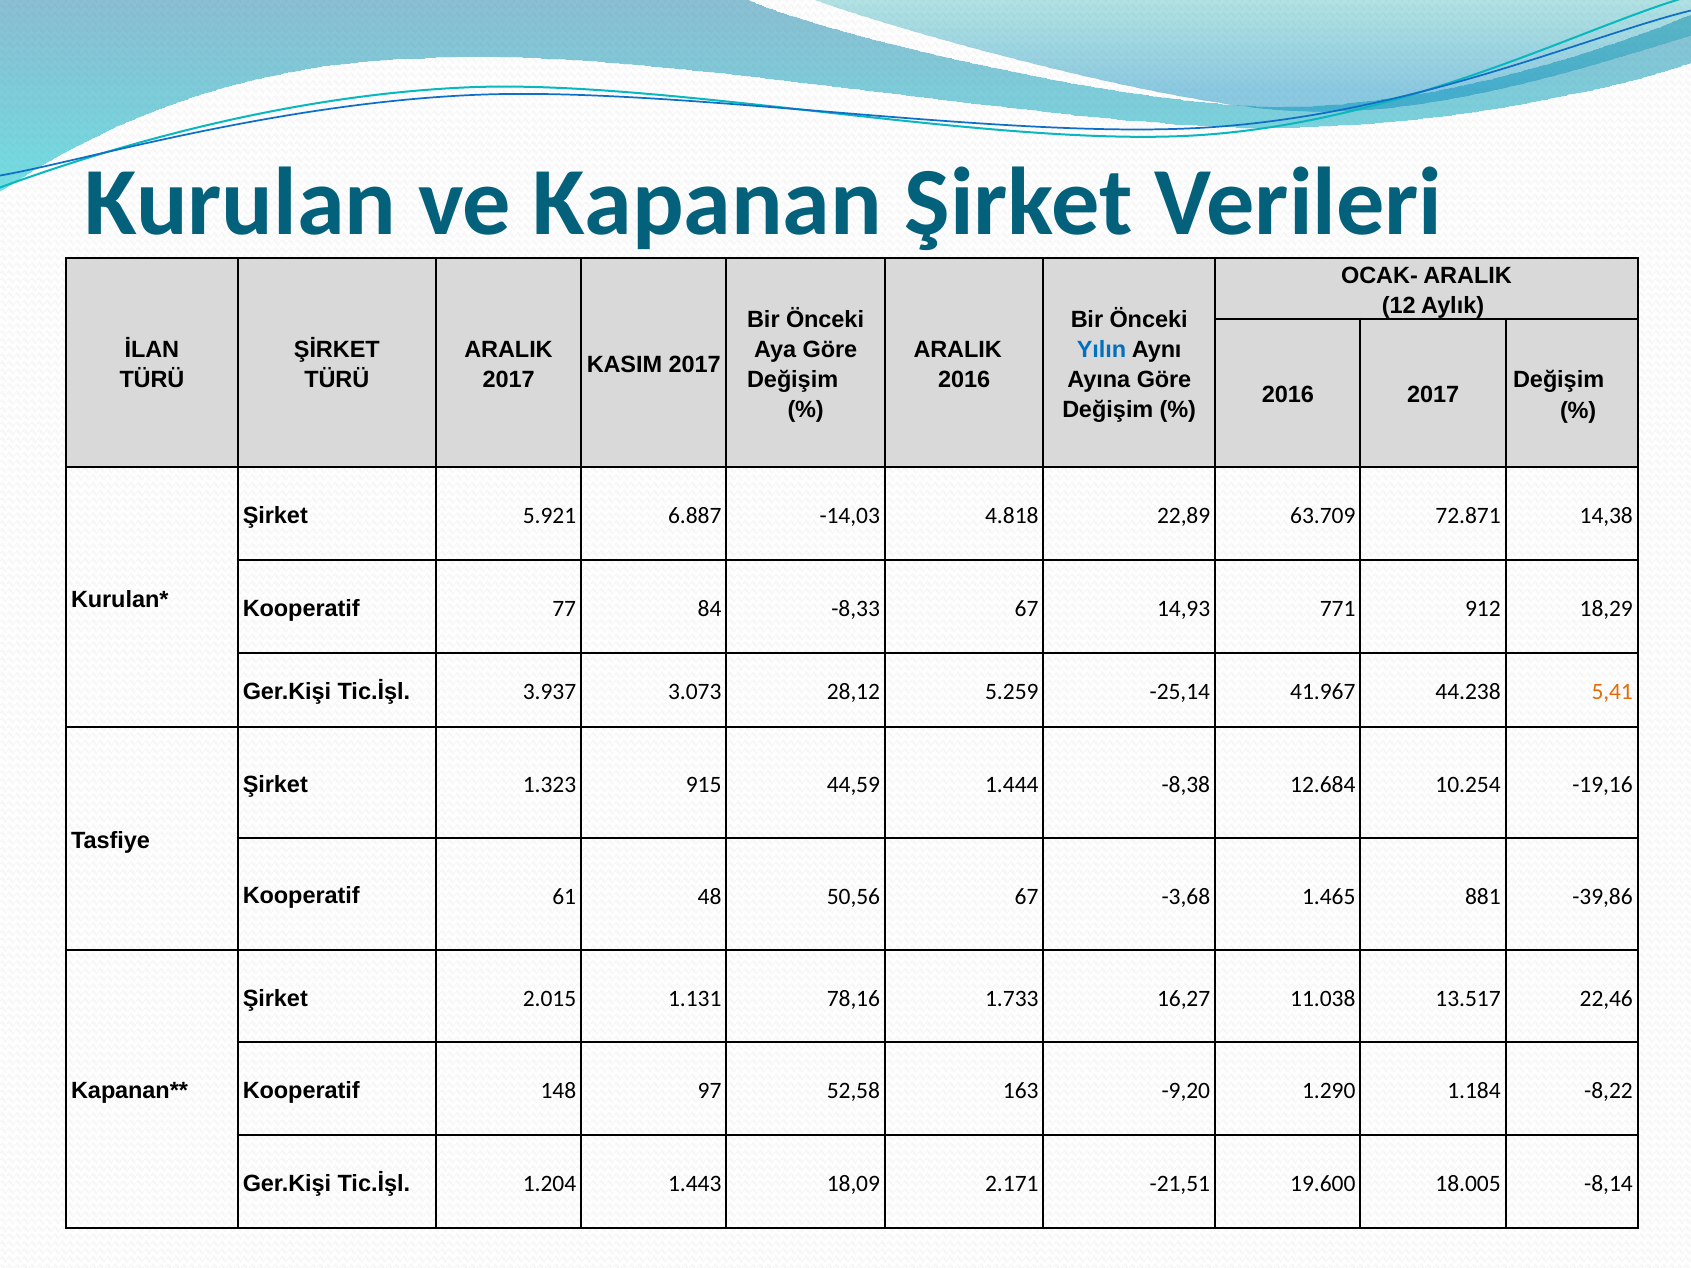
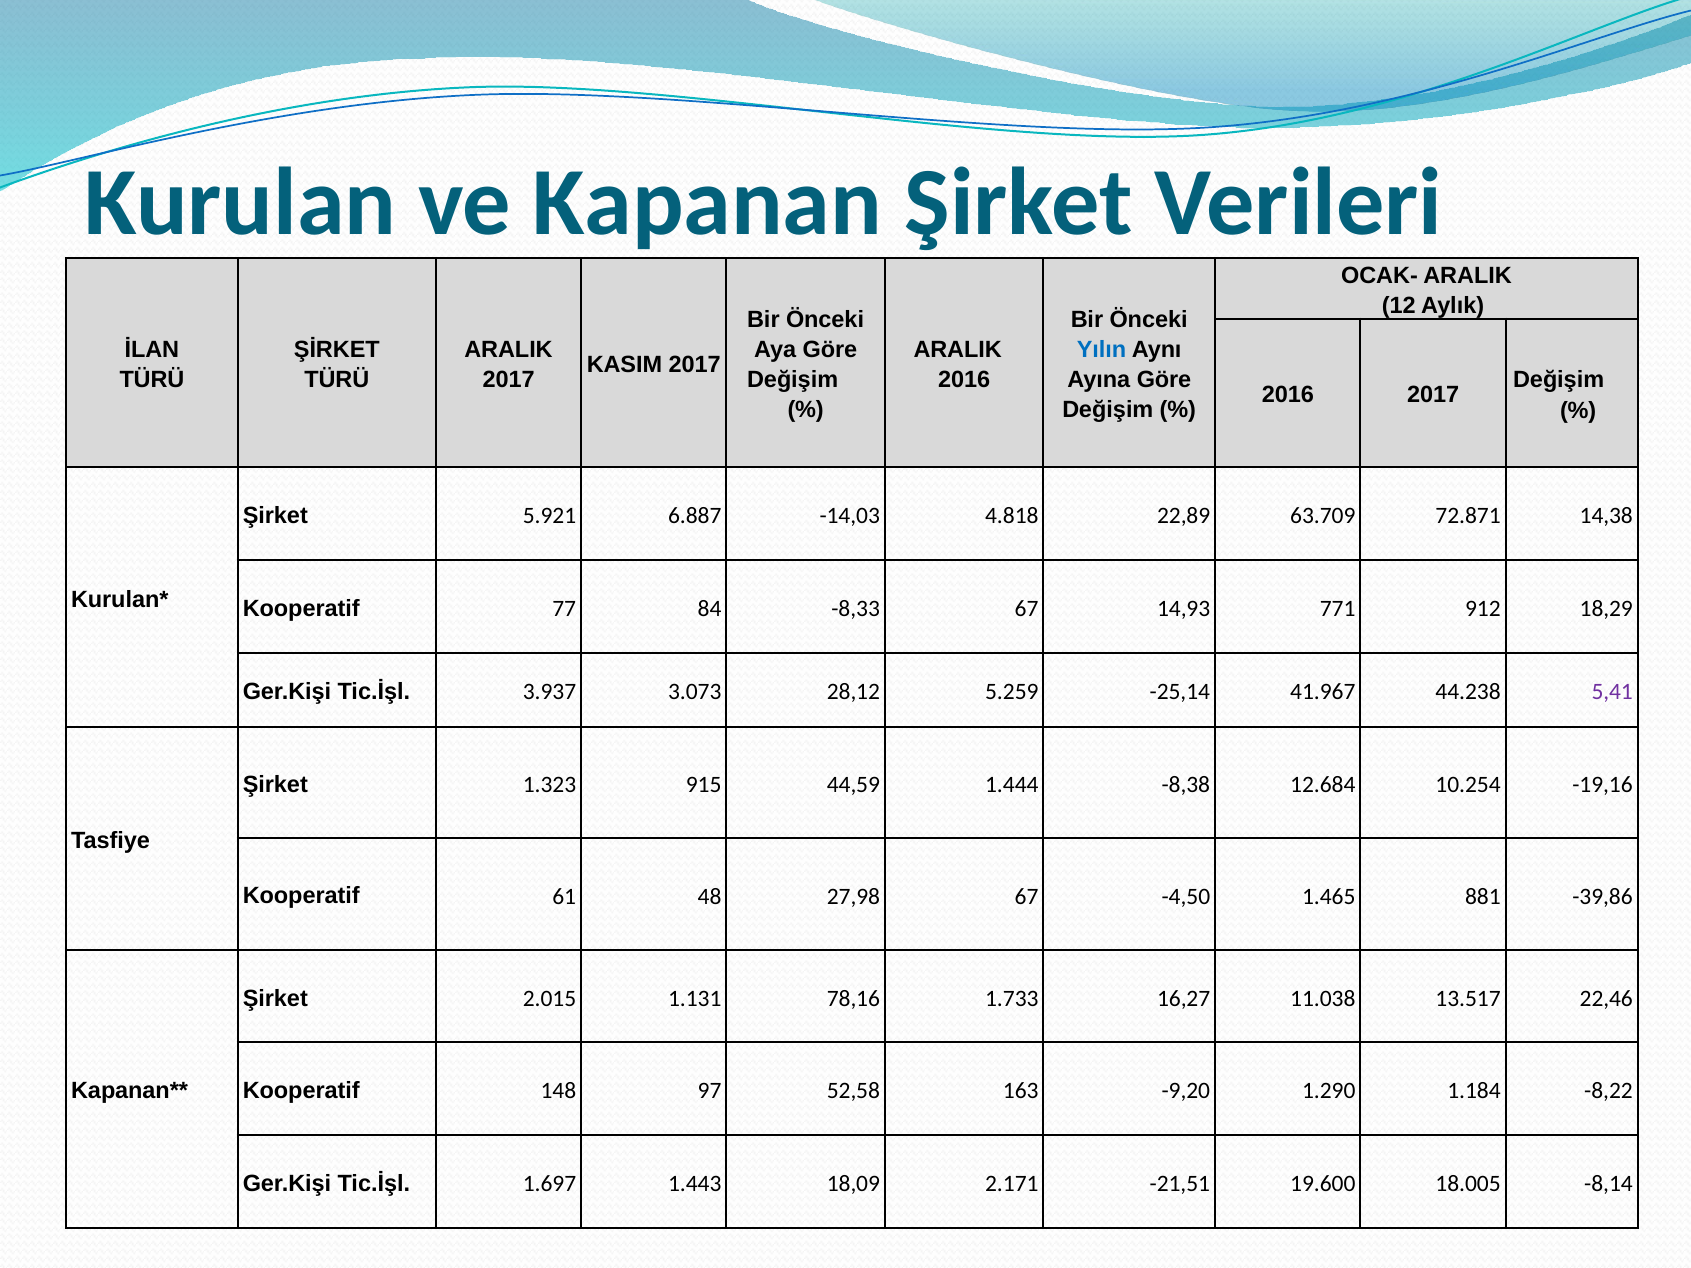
5,41 colour: orange -> purple
50,56: 50,56 -> 27,98
-3,68: -3,68 -> -4,50
1.204: 1.204 -> 1.697
